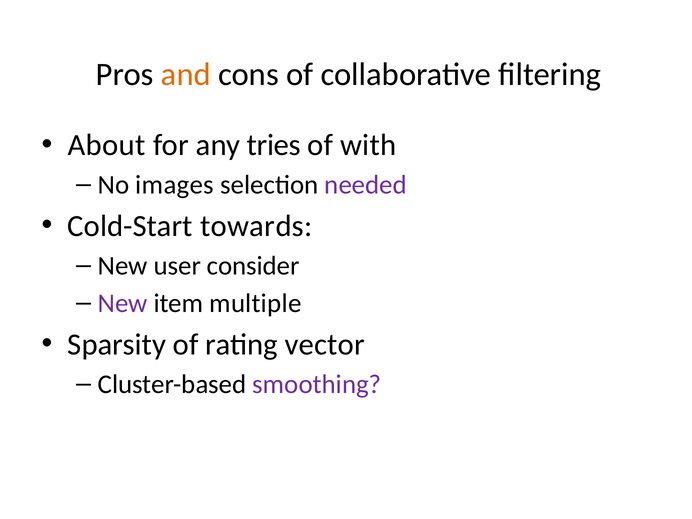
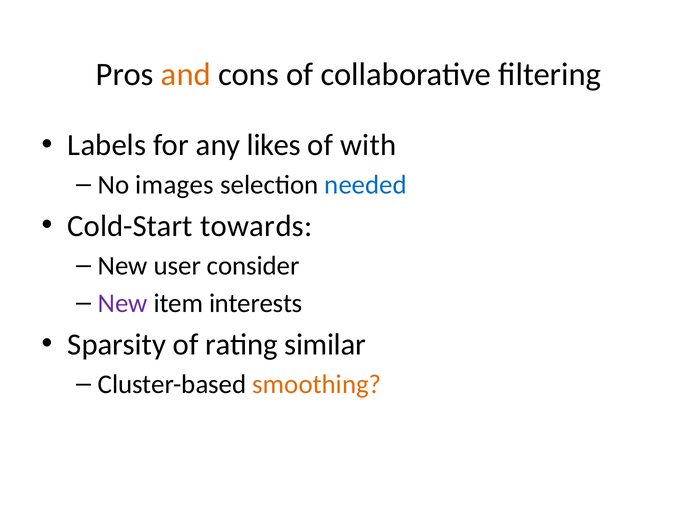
About: About -> Labels
tries: tries -> likes
needed colour: purple -> blue
multiple: multiple -> interests
vector: vector -> similar
smoothing colour: purple -> orange
